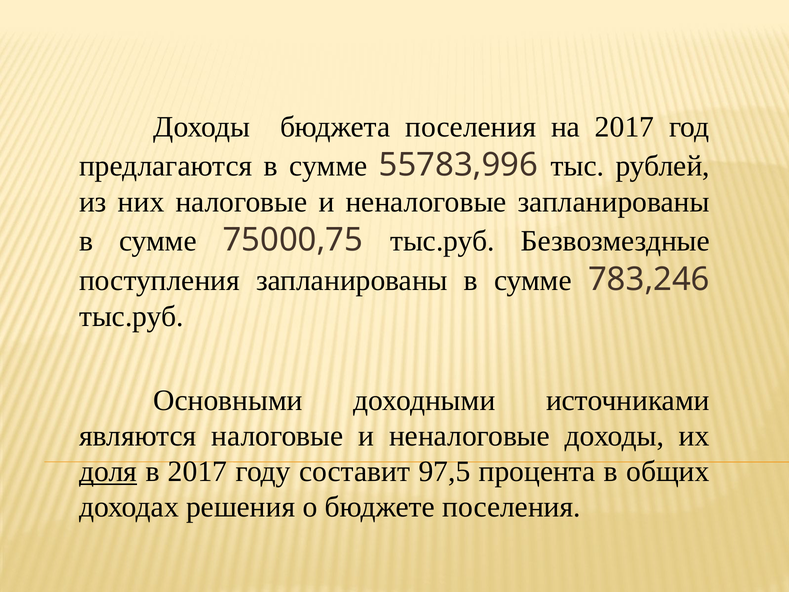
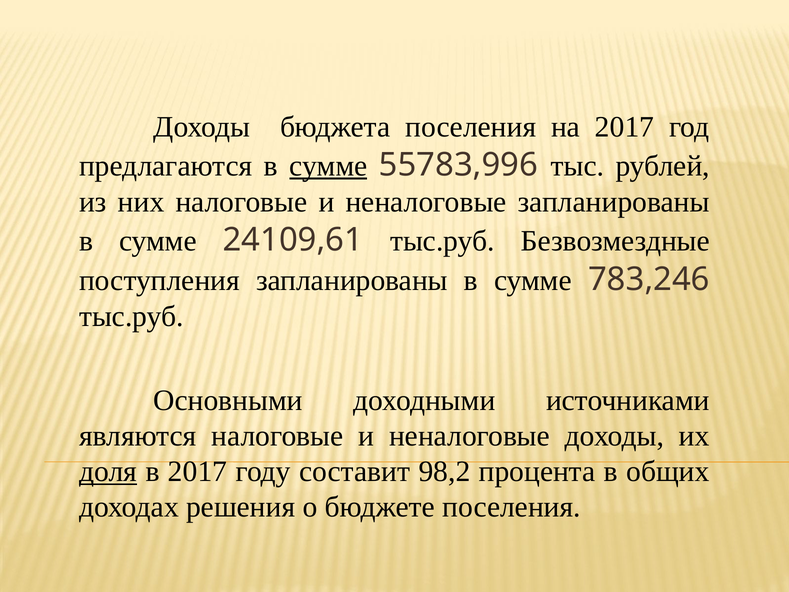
сумме at (328, 166) underline: none -> present
75000,75: 75000,75 -> 24109,61
97,5: 97,5 -> 98,2
